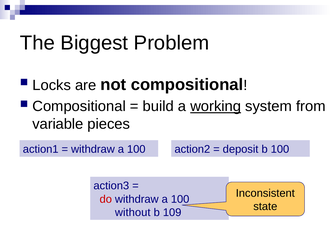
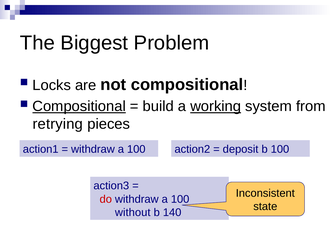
Compositional at (79, 106) underline: none -> present
variable: variable -> retrying
109: 109 -> 140
